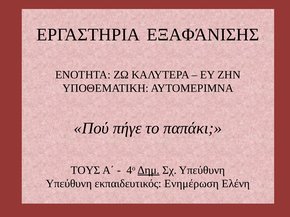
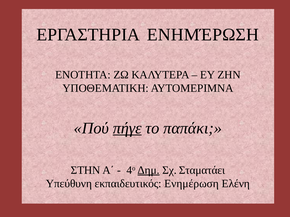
ΕΡΓΑΣΤΗΡΙΑ ΕΞΑΦΆΝΙΣΗΣ: ΕΞΑΦΆΝΙΣΗΣ -> ΕΝΗΜΈΡΩΣΗ
πήγε underline: none -> present
ΤΟΥΣ: ΤΟΥΣ -> ΣΤΗΝ
Σχ Υπεύθυνη: Υπεύθυνη -> Σταματάει
